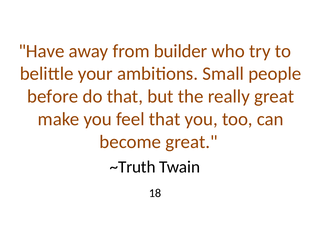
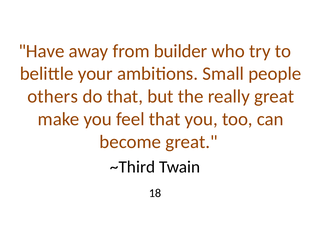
before: before -> others
~Truth: ~Truth -> ~Third
